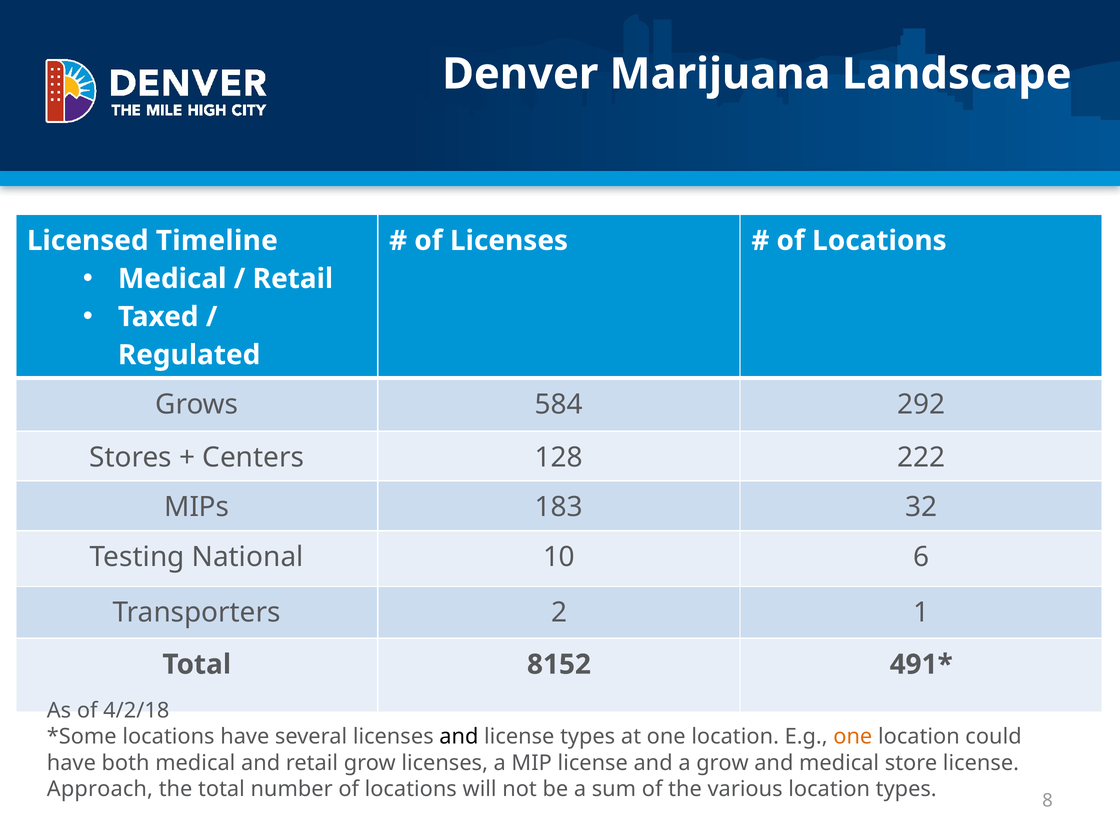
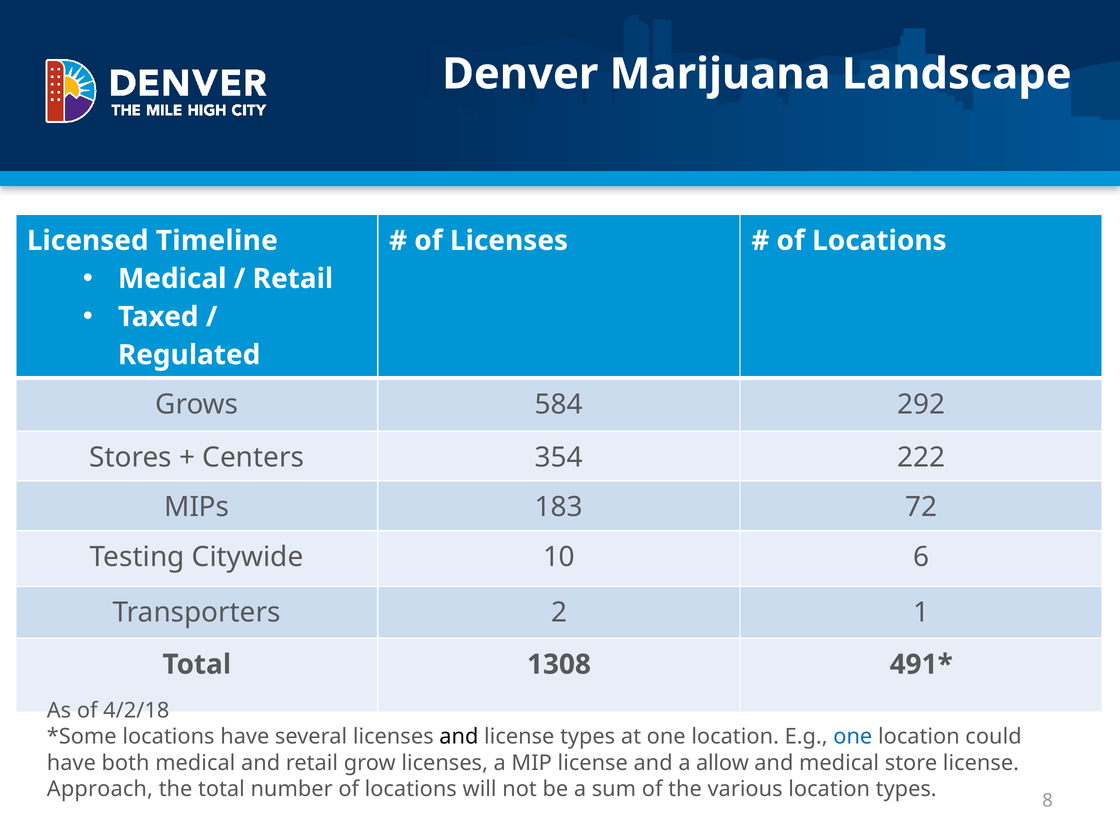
128: 128 -> 354
32: 32 -> 72
National: National -> Citywide
8152: 8152 -> 1308
one at (853, 737) colour: orange -> blue
a grow: grow -> allow
